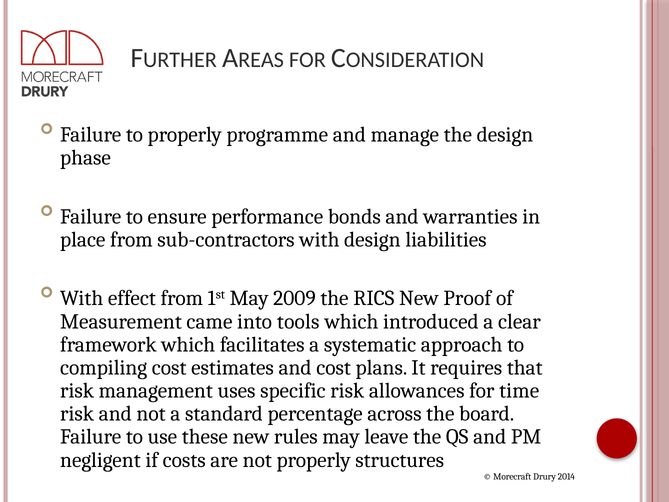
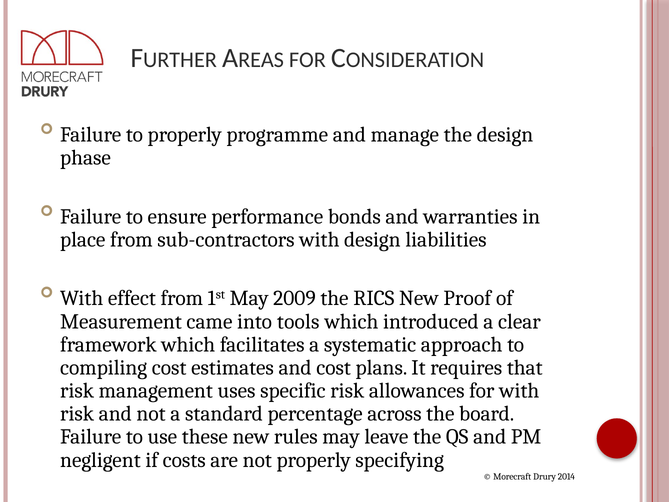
for time: time -> with
structures: structures -> specifying
